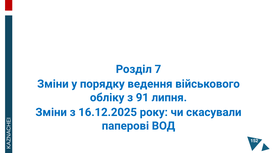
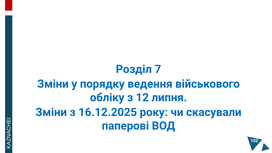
91: 91 -> 12
